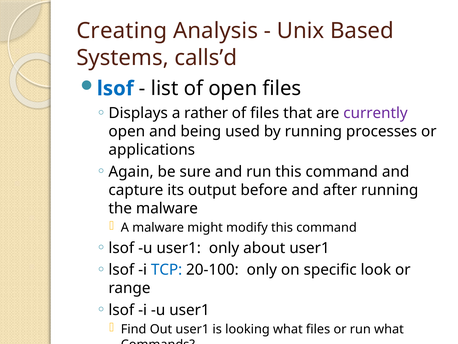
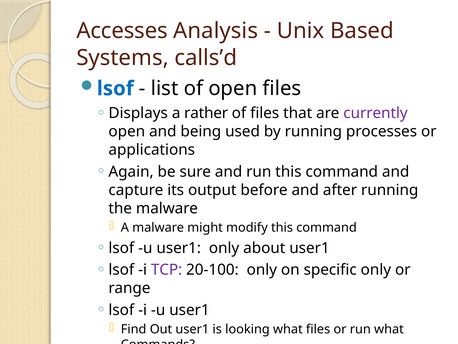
Creating: Creating -> Accesses
TCP colour: blue -> purple
specific look: look -> only
